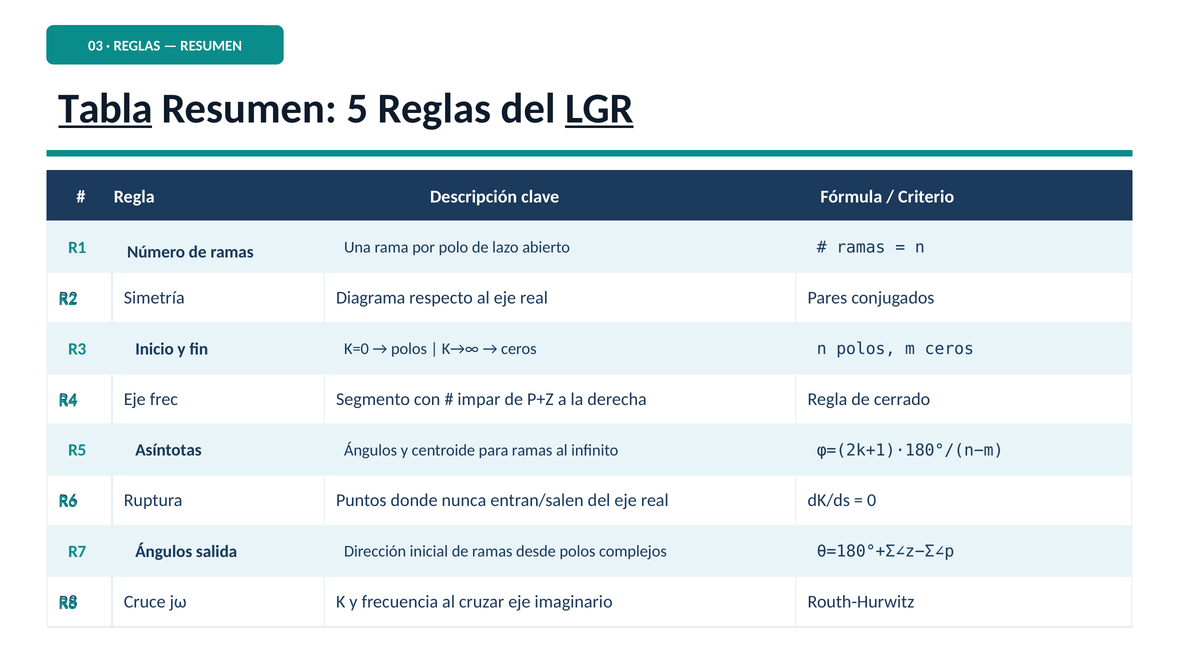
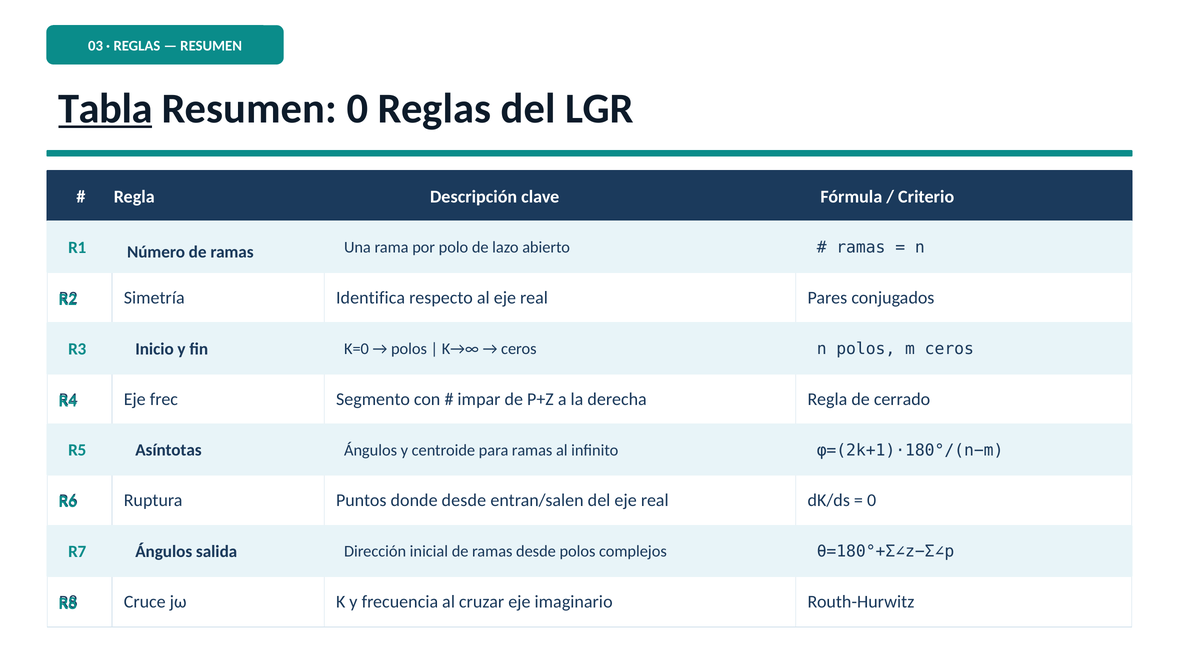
Resumen 5: 5 -> 0
LGR underline: present -> none
Diagrama: Diagrama -> Identifica
donde nunca: nunca -> desde
